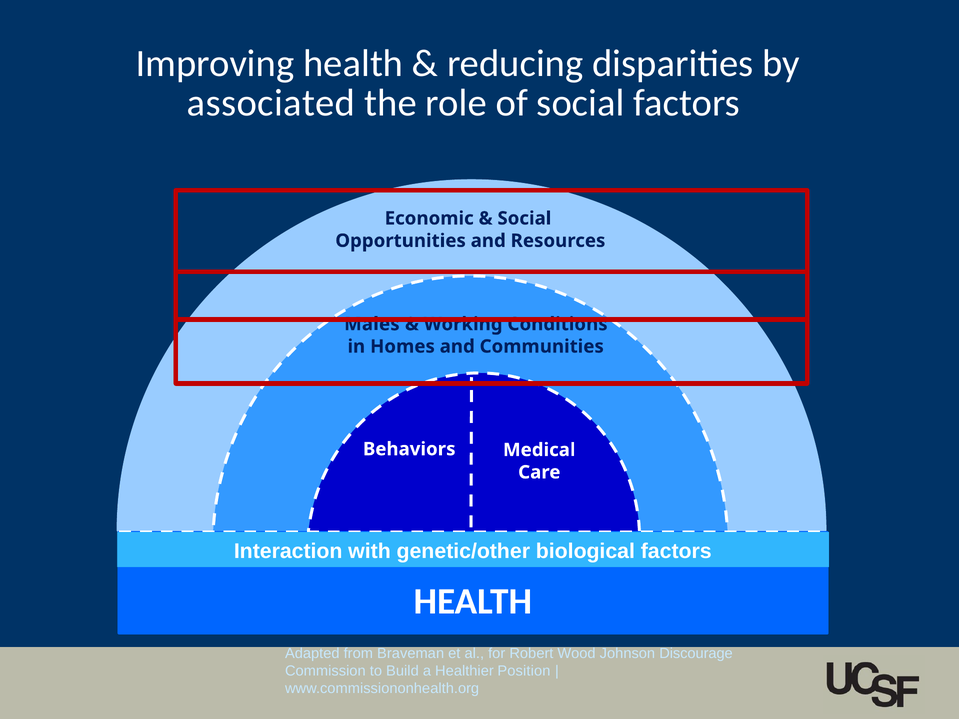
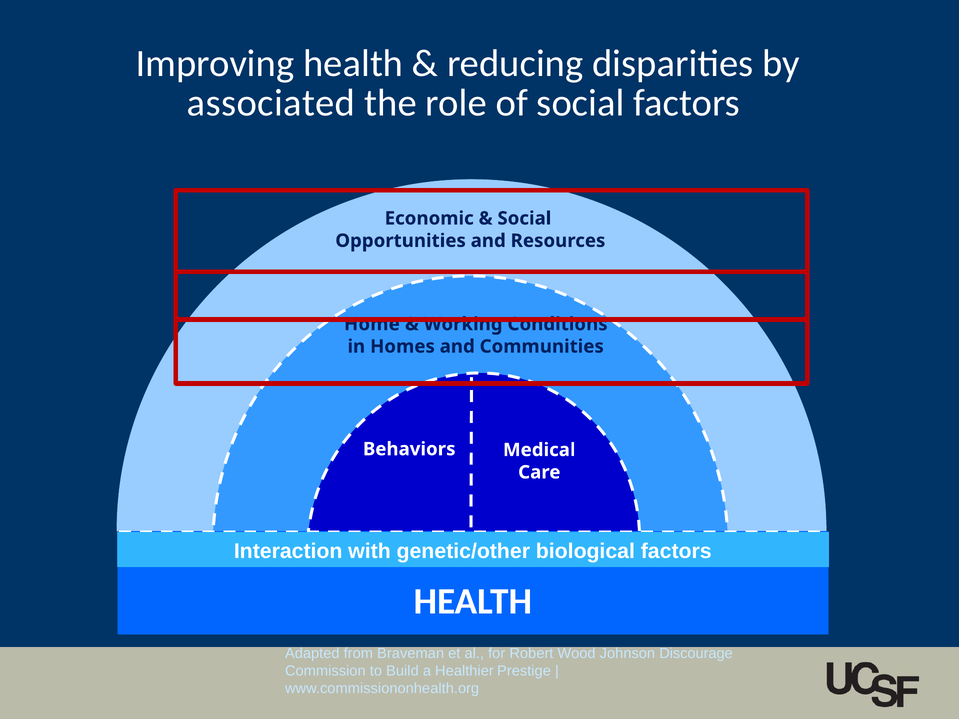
Males: Males -> Home
Position: Position -> Prestige
